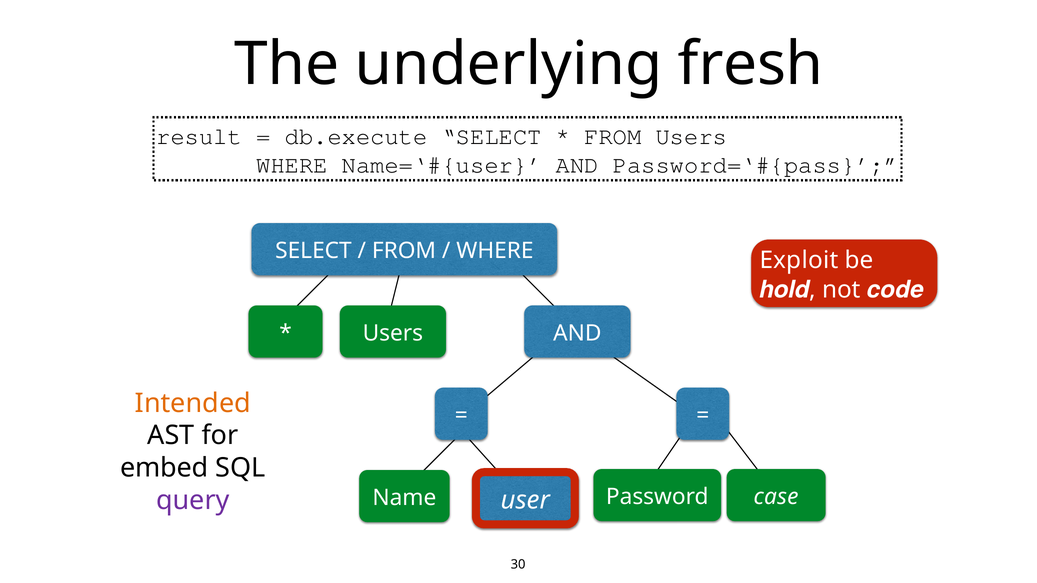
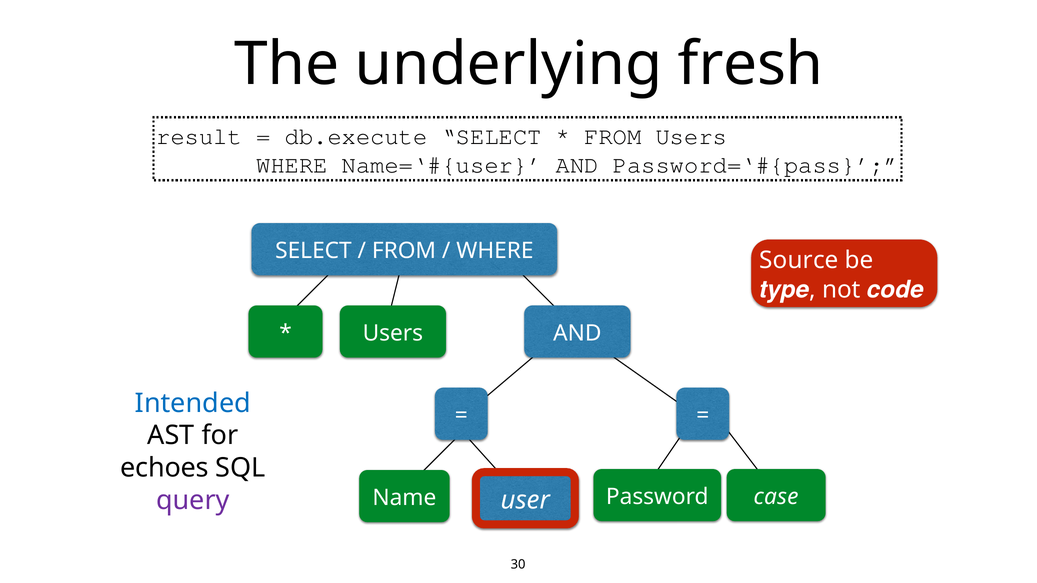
Exploit: Exploit -> Source
hold: hold -> type
Intended colour: orange -> blue
embed: embed -> echoes
